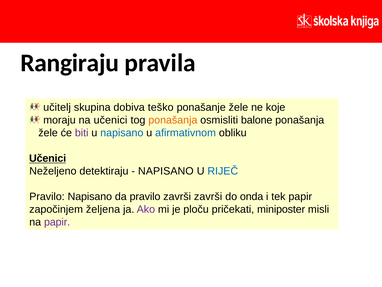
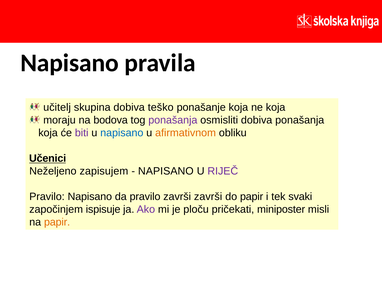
Rangiraju at (70, 63): Rangiraju -> Napisano
ponašanje žele: žele -> koja
ne koje: koje -> koja
na učenici: učenici -> bodova
ponašanja at (173, 120) colour: orange -> purple
osmisliti balone: balone -> dobiva
žele at (48, 133): žele -> koja
afirmativnom colour: blue -> orange
detektiraju: detektiraju -> zapisujem
RIJEČ colour: blue -> purple
do onda: onda -> papir
tek papir: papir -> svaki
željena: željena -> ispisuje
papir at (57, 222) colour: purple -> orange
